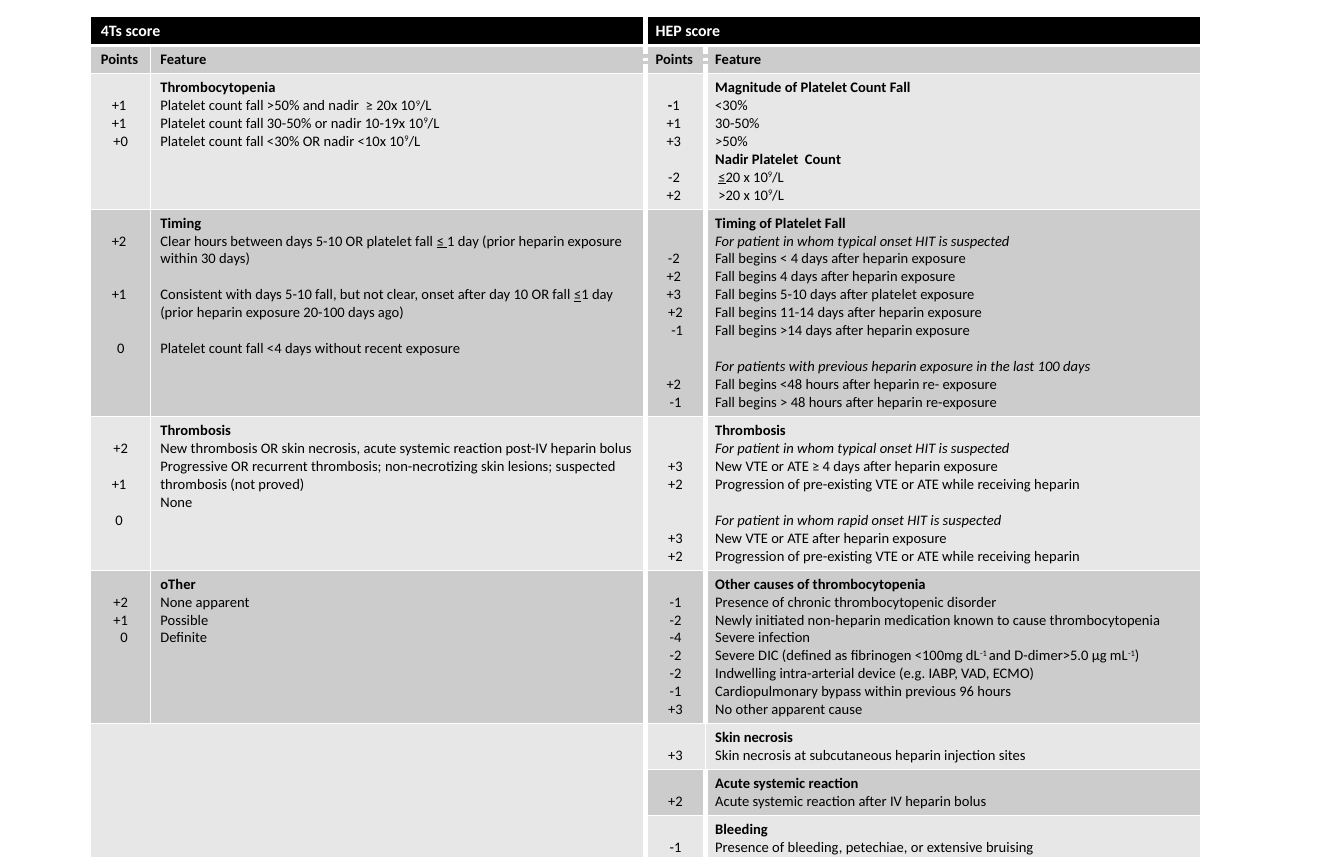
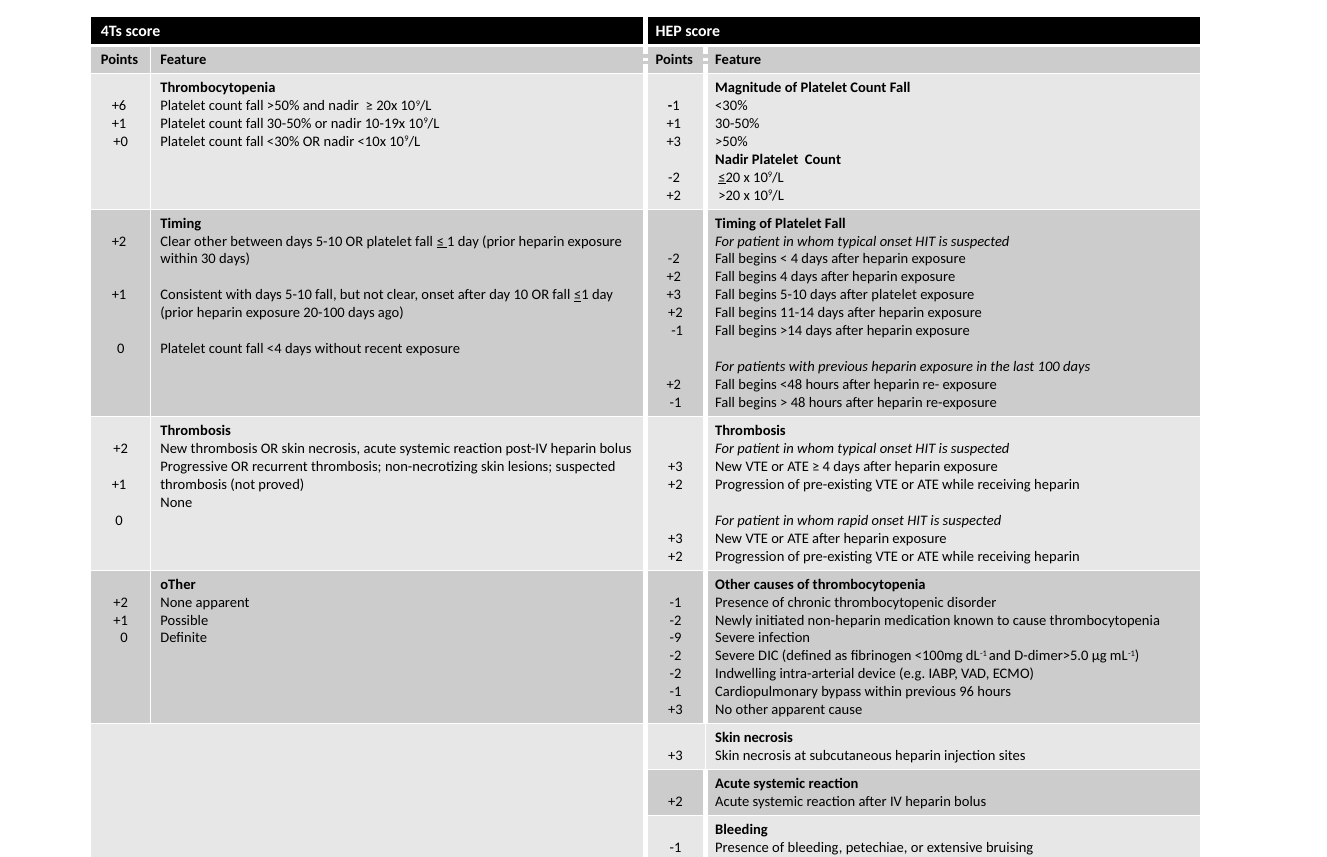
+1 at (119, 106): +1 -> +6
Clear hours: hours -> other
-4: -4 -> -9
